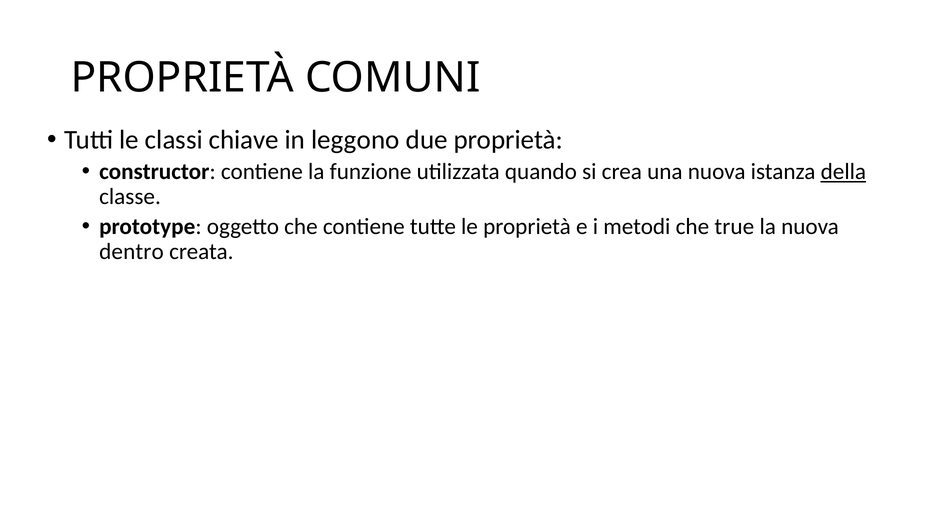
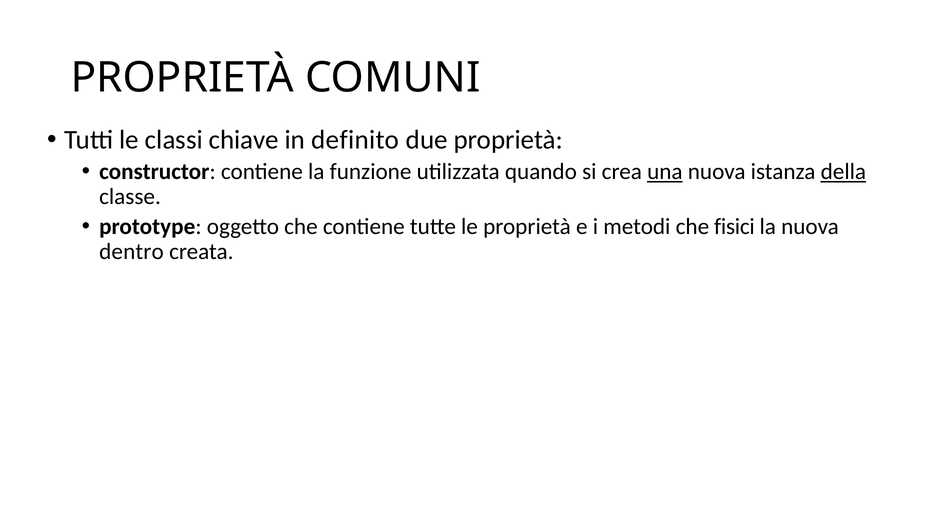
leggono: leggono -> definito
una underline: none -> present
true: true -> fisici
